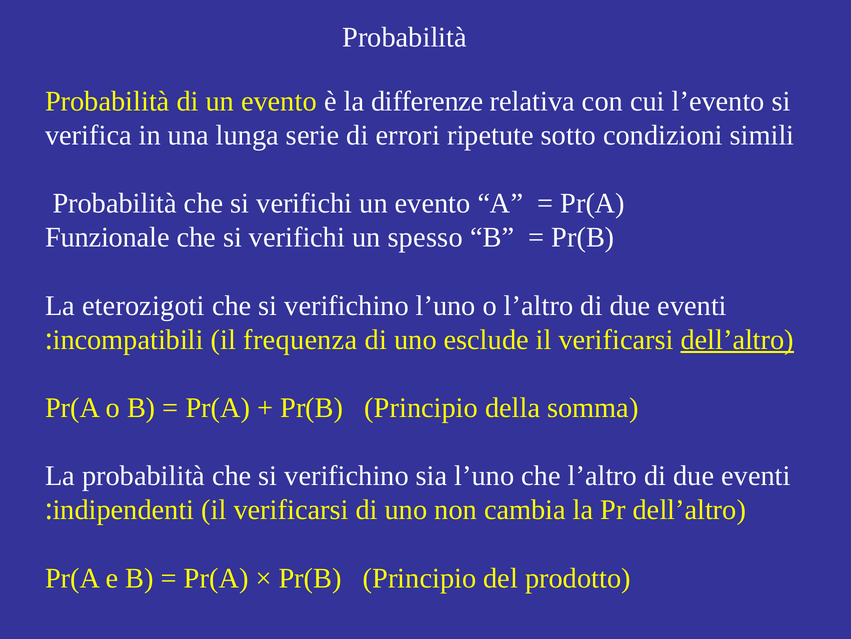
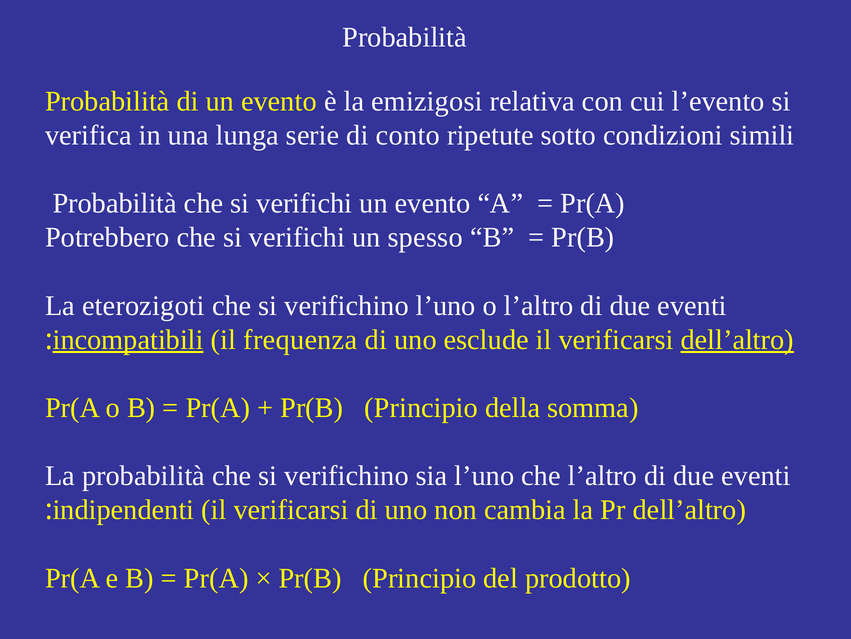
differenze: differenze -> emizigosi
errori: errori -> conto
Funzionale: Funzionale -> Potrebbero
incompatibili underline: none -> present
